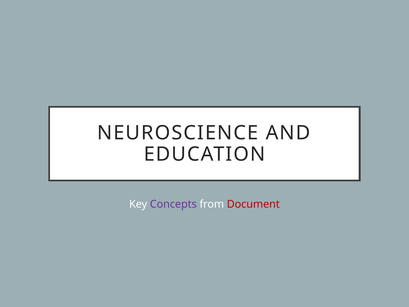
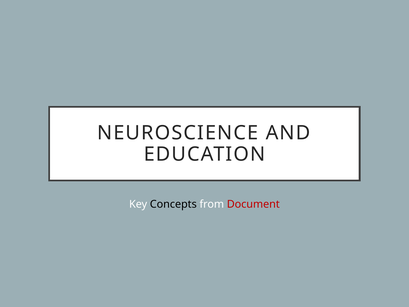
Concepts colour: purple -> black
